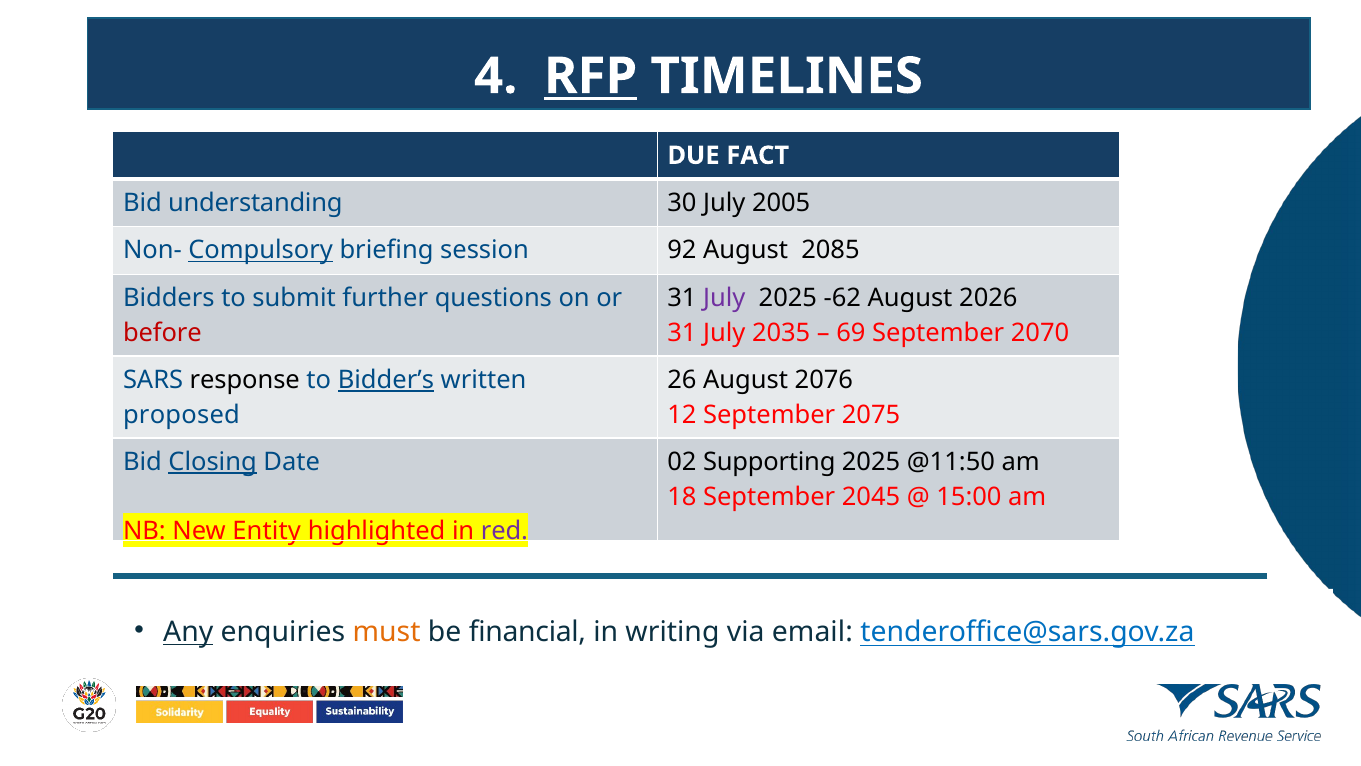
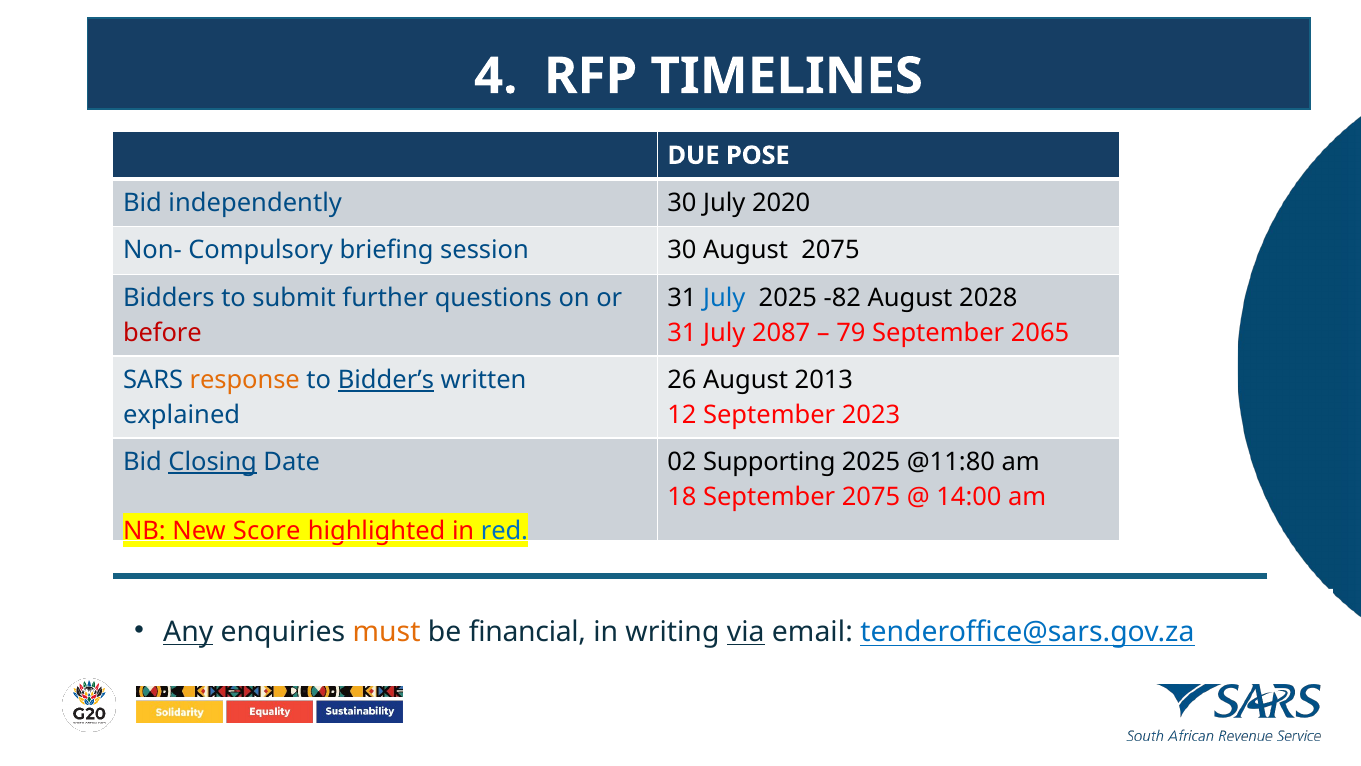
RFP underline: present -> none
FACT: FACT -> POSE
understanding: understanding -> independently
2005: 2005 -> 2020
Compulsory underline: present -> none
session 92: 92 -> 30
August 2085: 2085 -> 2075
July at (724, 298) colour: purple -> blue
-62: -62 -> -82
2026: 2026 -> 2028
2035: 2035 -> 2087
69: 69 -> 79
2070: 2070 -> 2065
response colour: black -> orange
2076: 2076 -> 2013
proposed: proposed -> explained
2075: 2075 -> 2023
@11:50: @11:50 -> @11:80
September 2045: 2045 -> 2075
15:00: 15:00 -> 14:00
Entity: Entity -> Score
red colour: purple -> blue
via underline: none -> present
